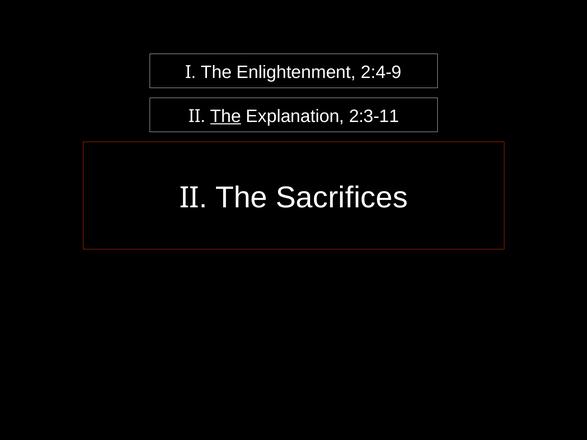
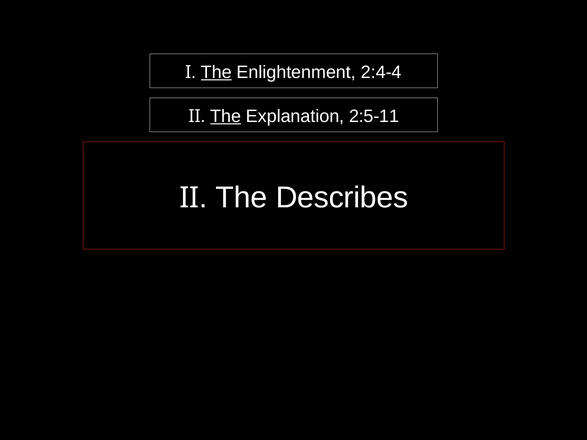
The at (216, 72) underline: none -> present
2:4-9: 2:4-9 -> 2:4-4
2:3-11: 2:3-11 -> 2:5-11
Sacrifices: Sacrifices -> Describes
